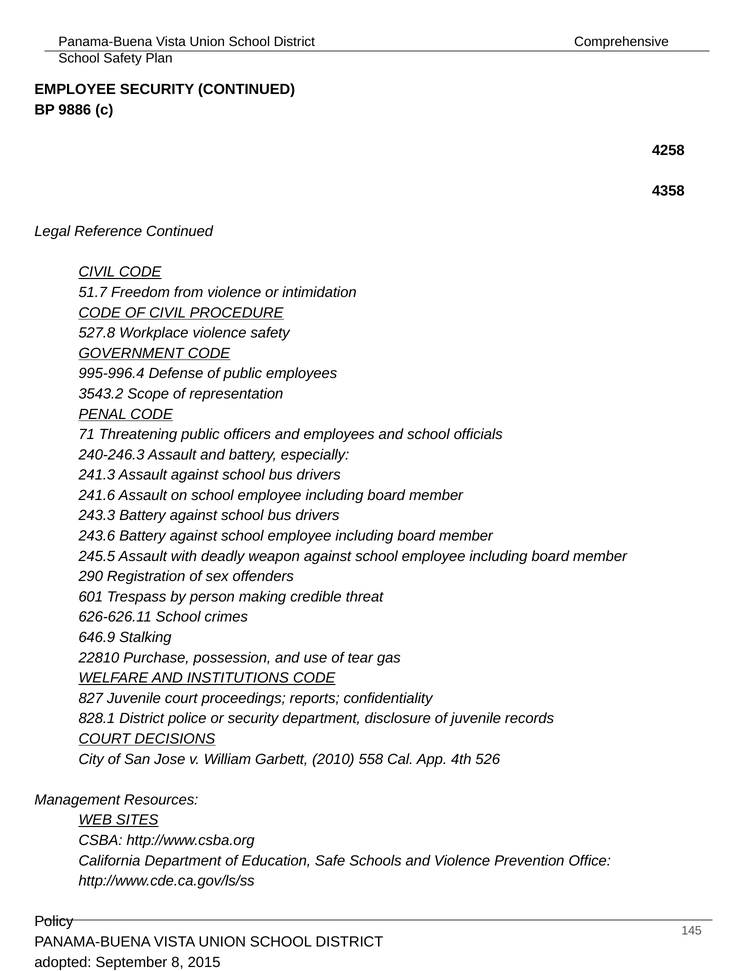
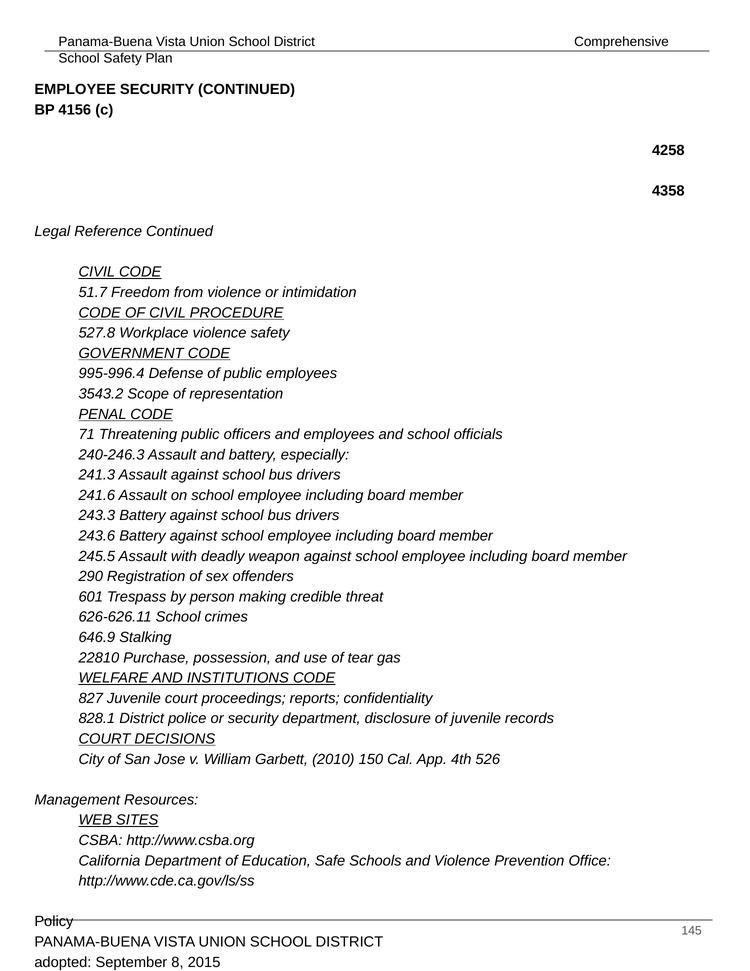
9886: 9886 -> 4156
558: 558 -> 150
